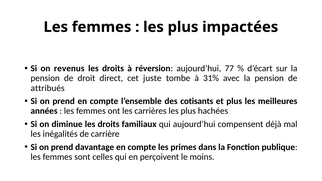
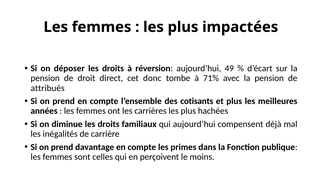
revenus: revenus -> déposer
77: 77 -> 49
juste: juste -> donc
31%: 31% -> 71%
